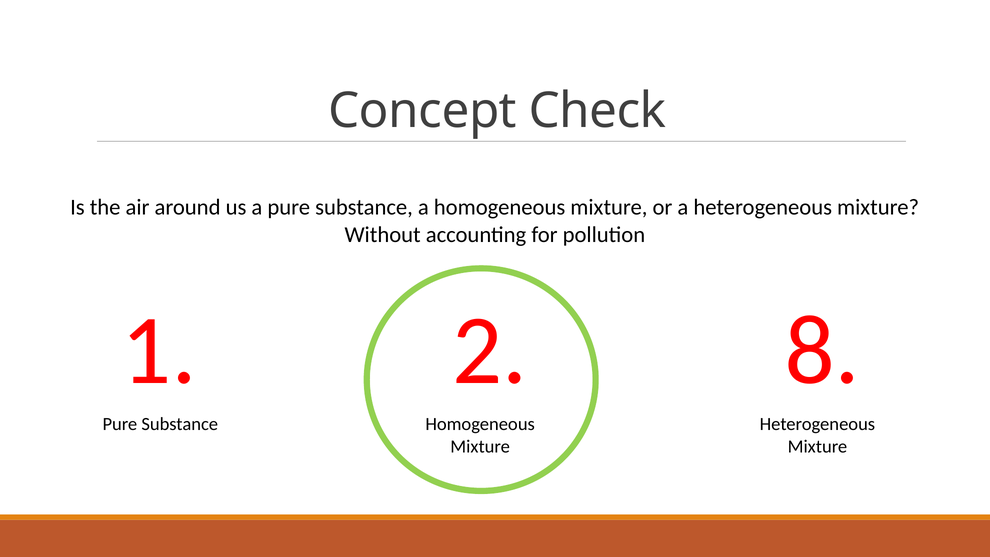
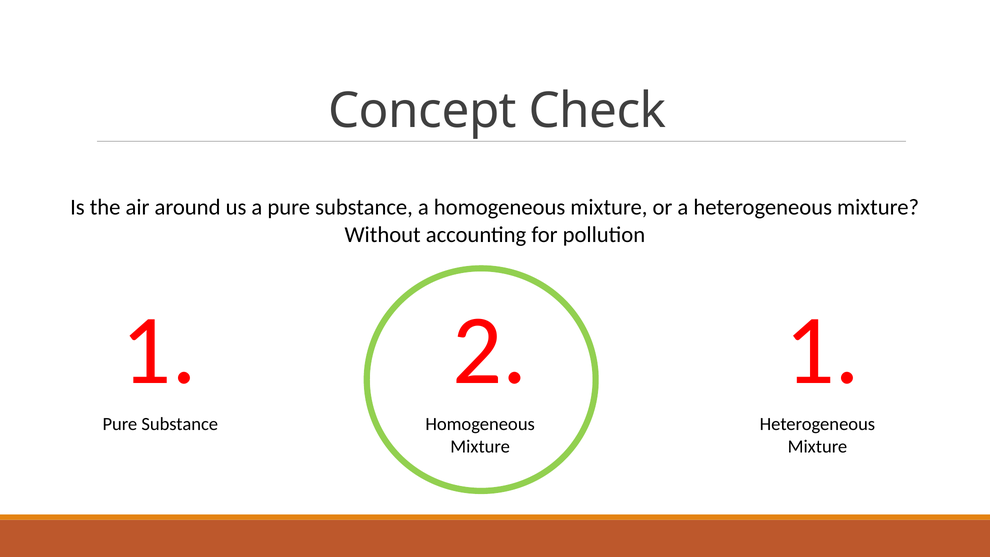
1 8: 8 -> 1
